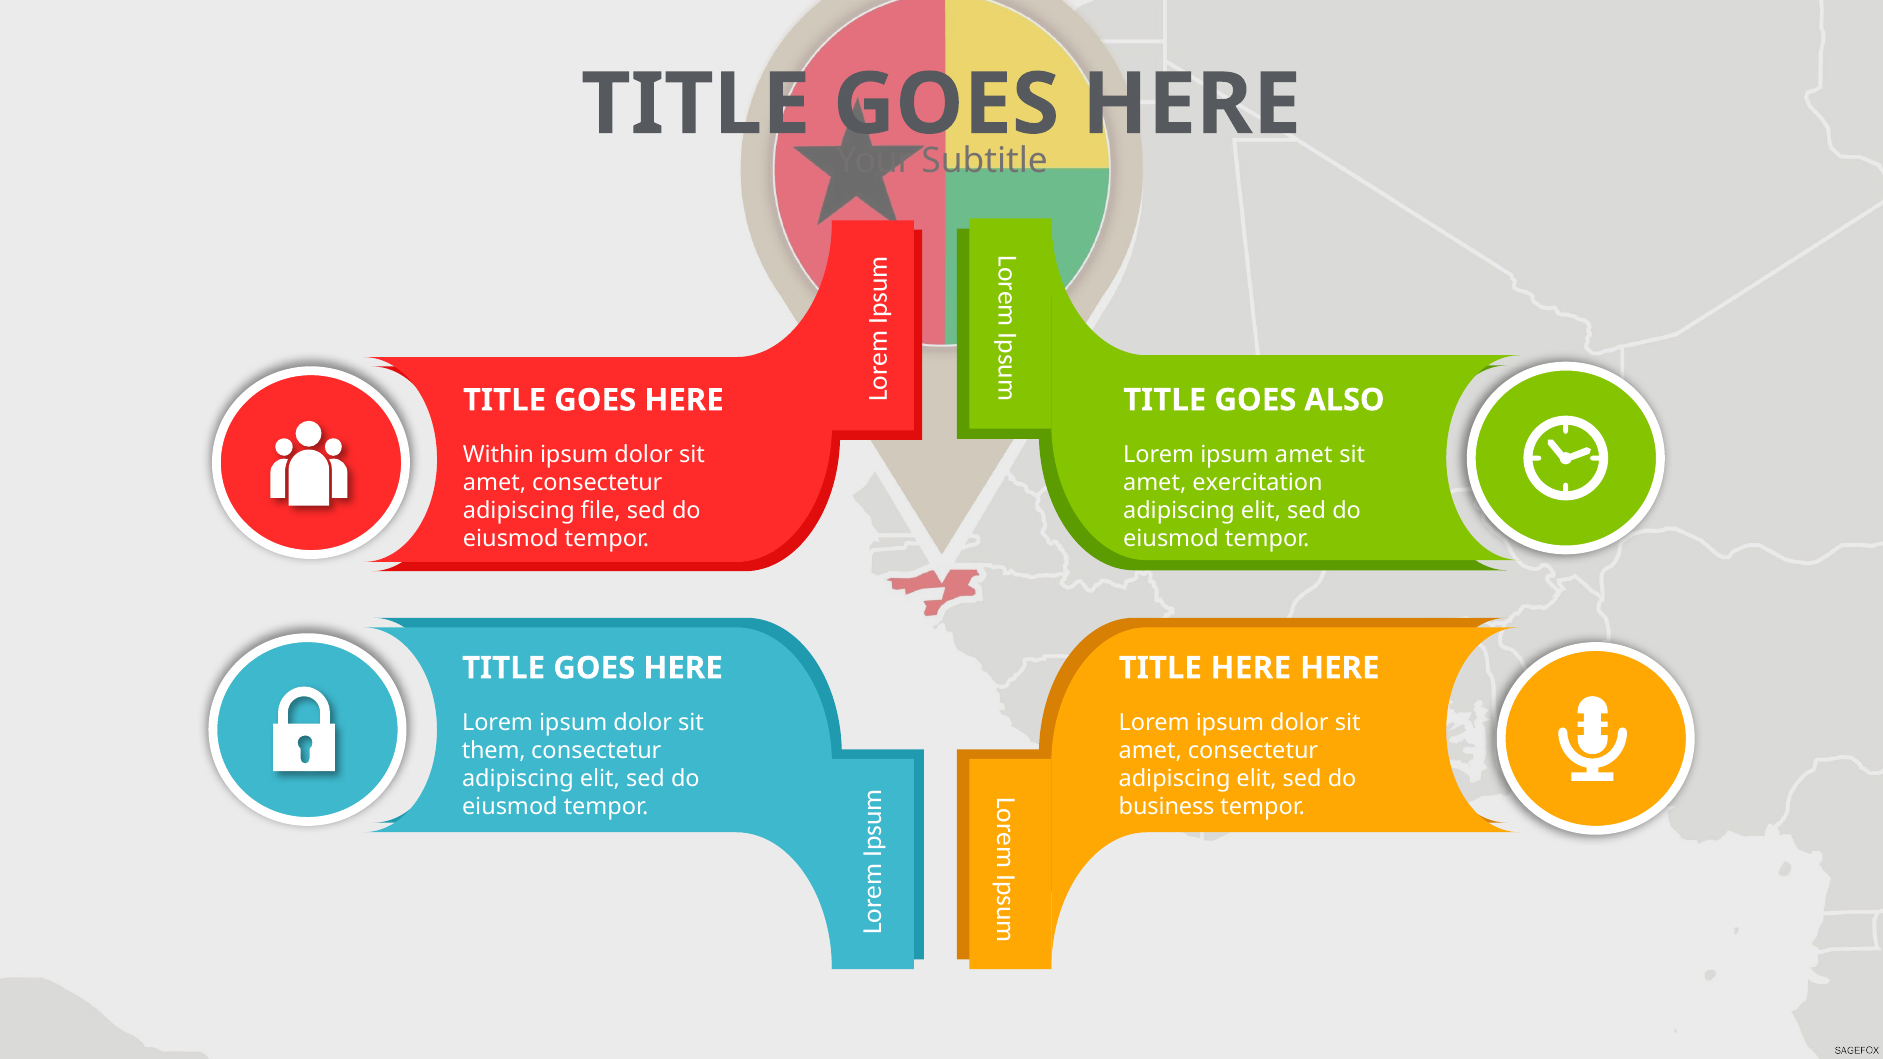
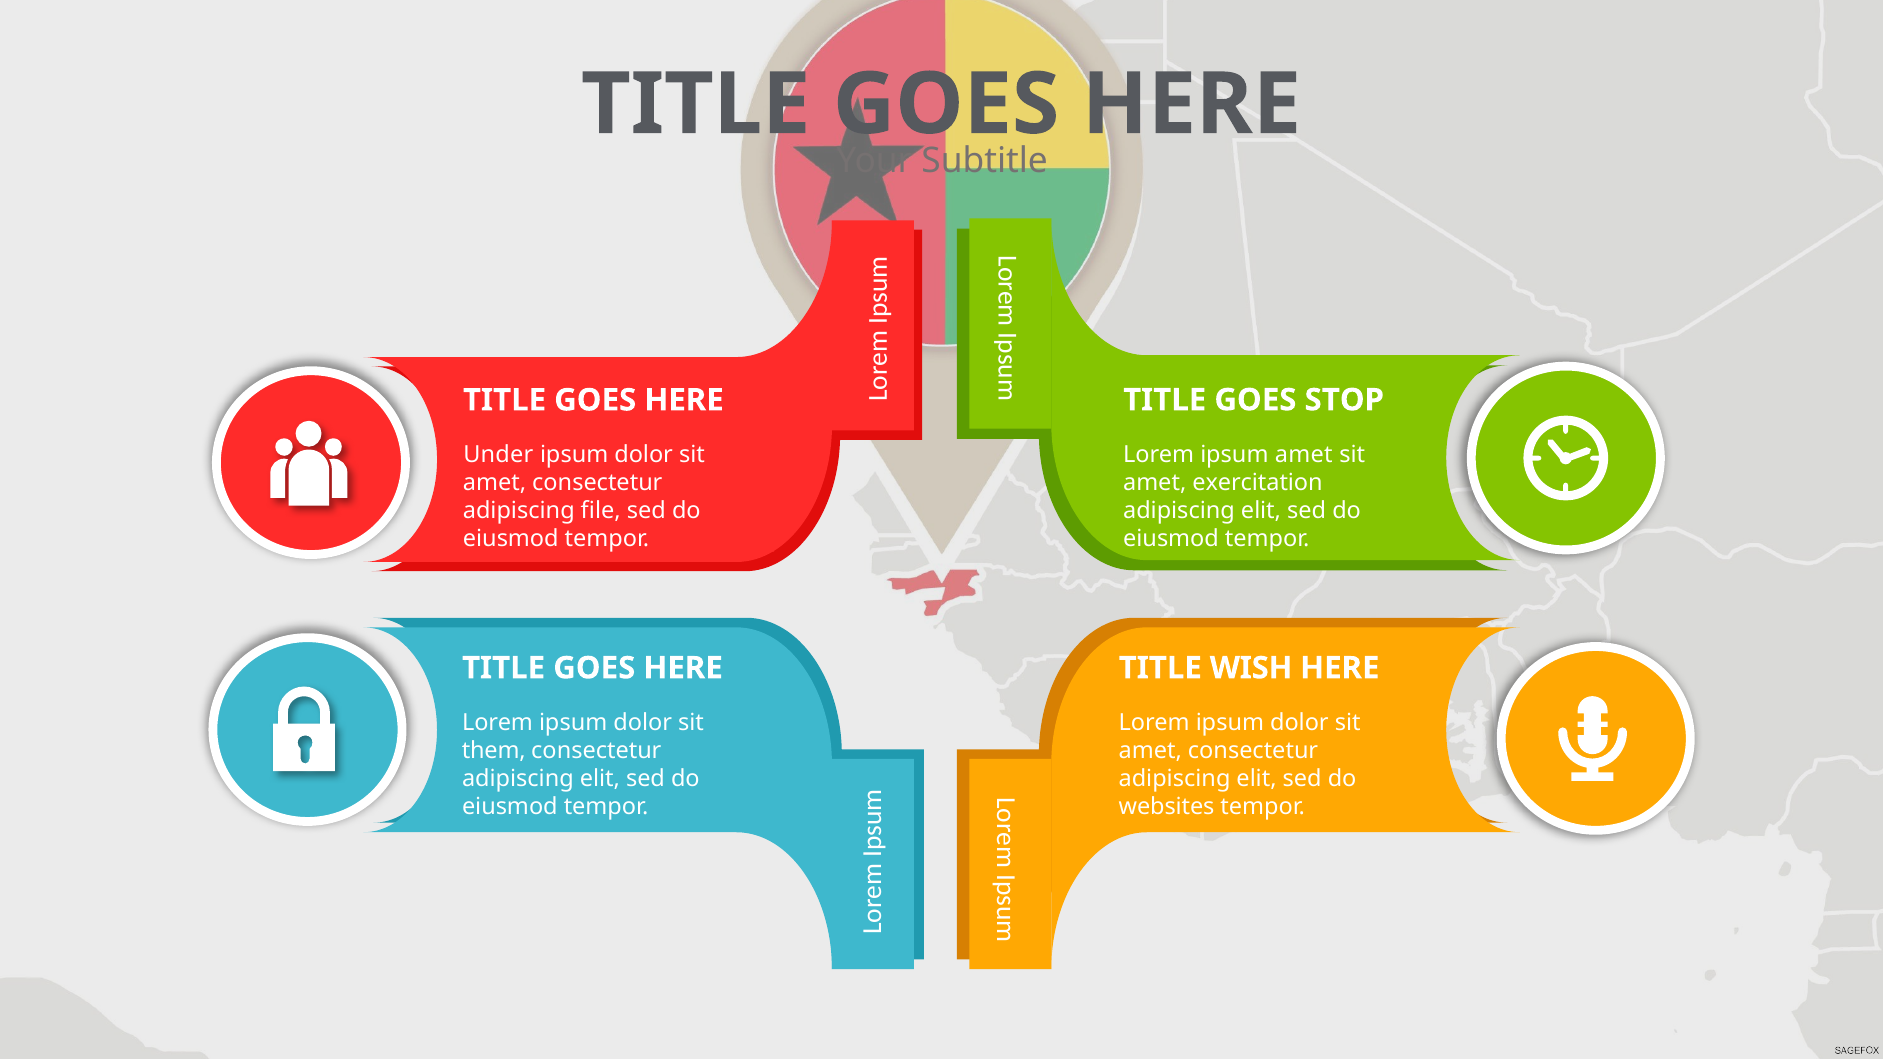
ALSO: ALSO -> STOP
Within: Within -> Under
TITLE HERE: HERE -> WISH
business: business -> websites
